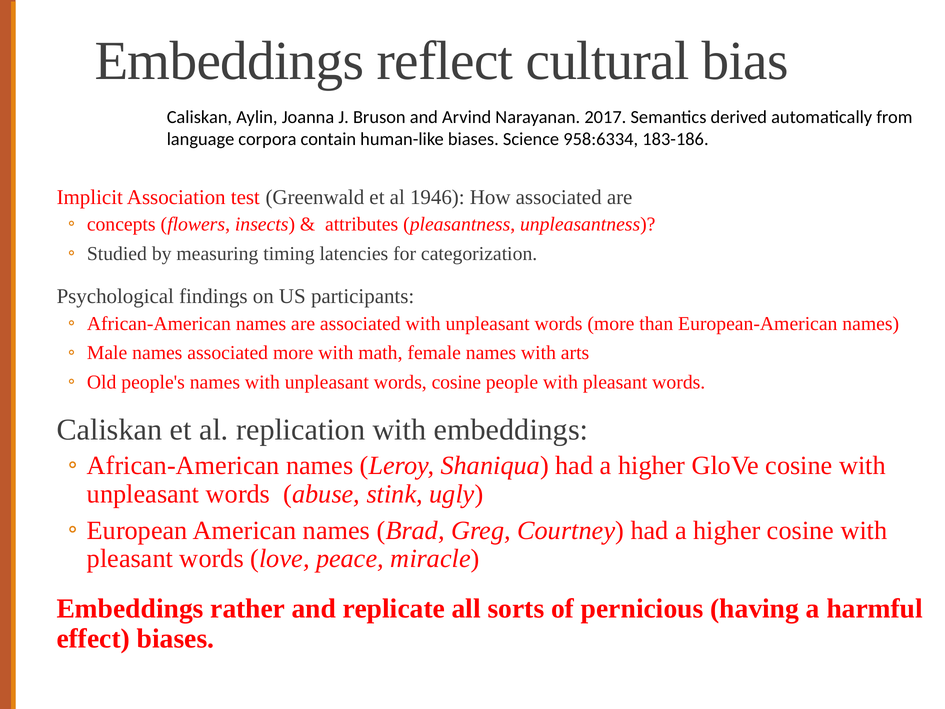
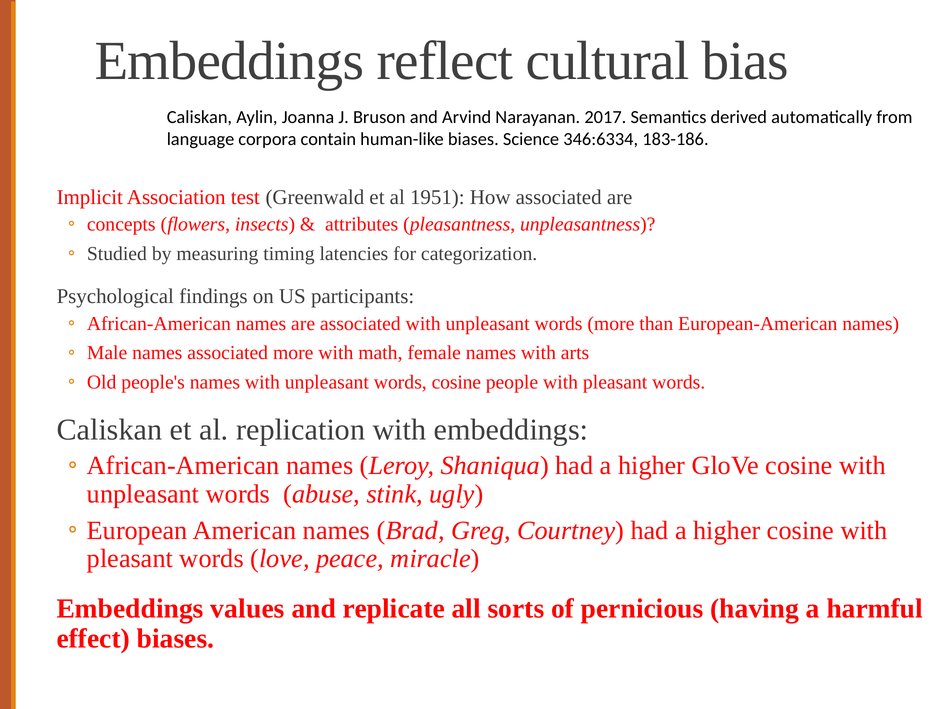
958:6334: 958:6334 -> 346:6334
1946: 1946 -> 1951
rather: rather -> values
